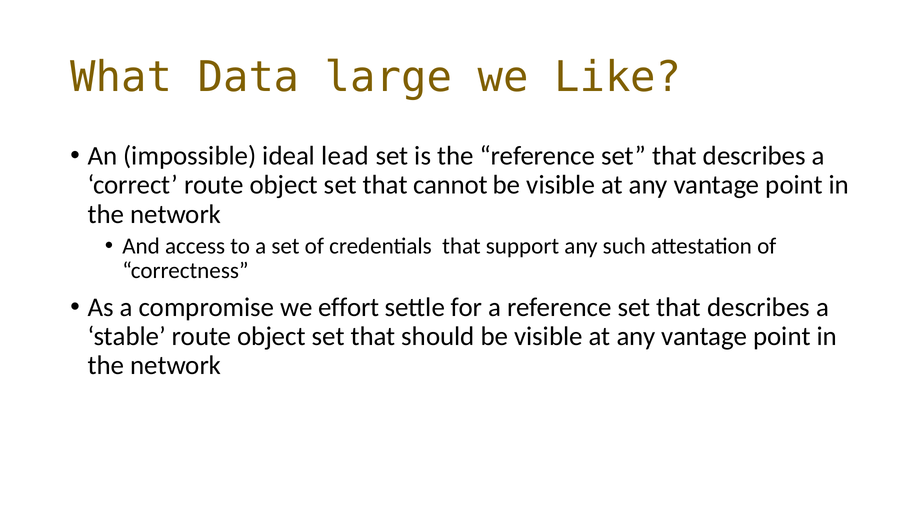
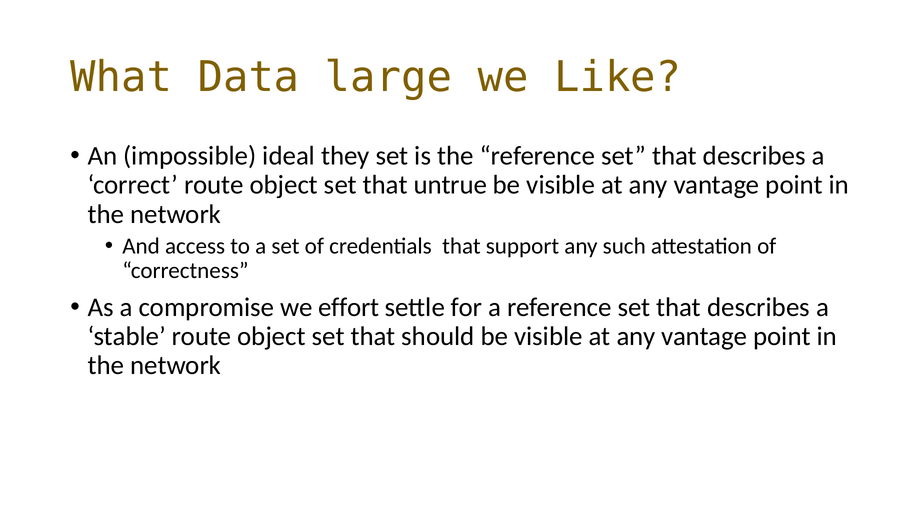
lead: lead -> they
cannot: cannot -> untrue
